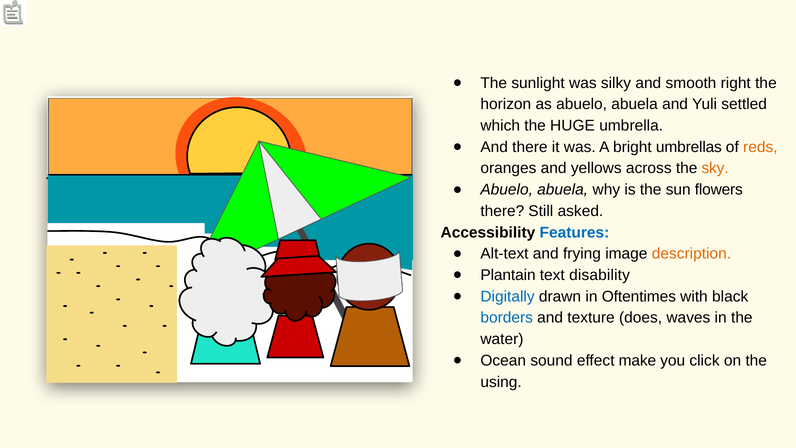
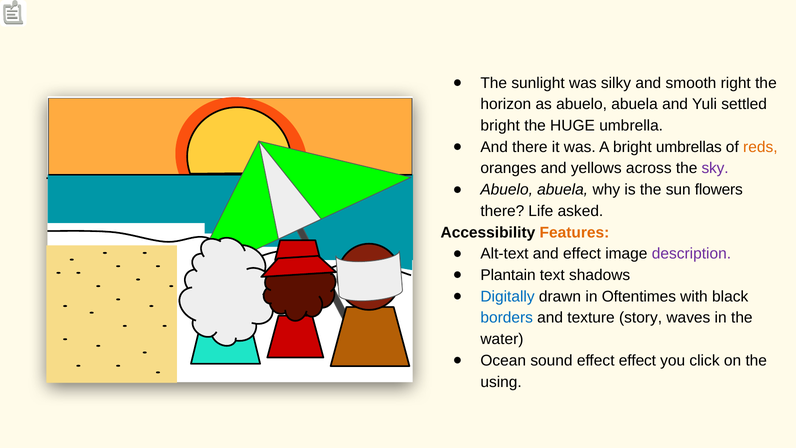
which at (500, 126): which -> bright
sky colour: orange -> purple
Still: Still -> Life
Features colour: blue -> orange
and frying: frying -> effect
description colour: orange -> purple
disability: disability -> shadows
does: does -> story
effect make: make -> effect
